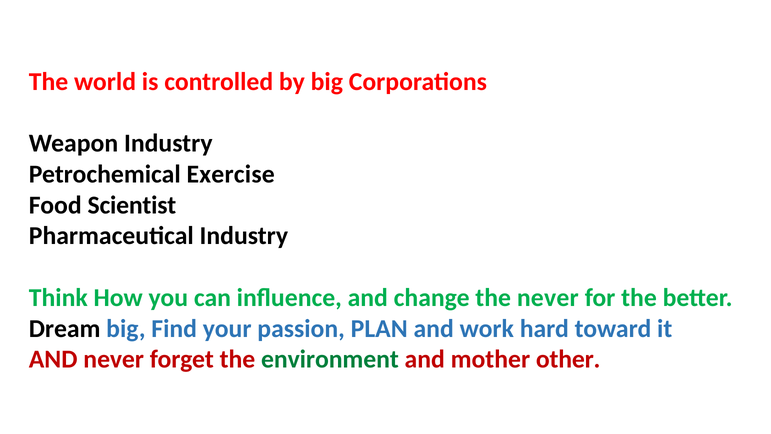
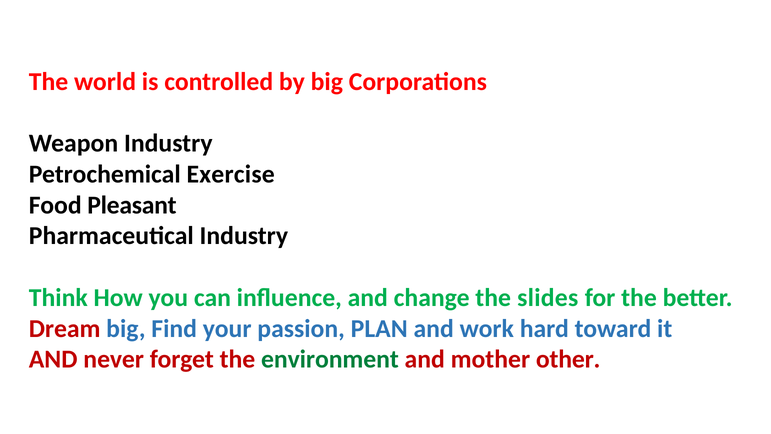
Scientist: Scientist -> Pleasant
the never: never -> slides
Dream colour: black -> red
